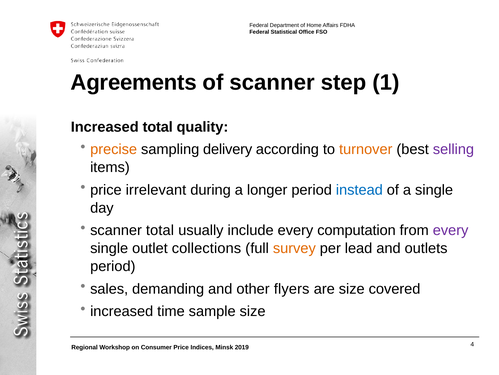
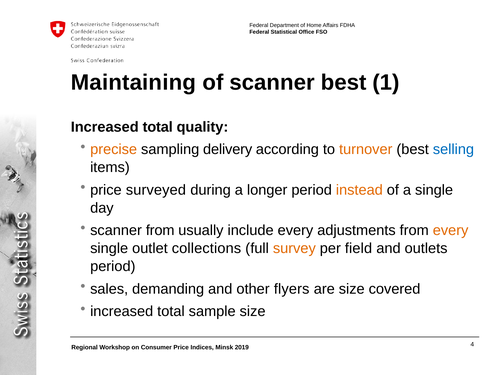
Agreements: Agreements -> Maintaining
scanner step: step -> best
selling colour: purple -> blue
irrelevant: irrelevant -> surveyed
instead colour: blue -> orange
scanner total: total -> from
computation: computation -> adjustments
every at (451, 230) colour: purple -> orange
lead: lead -> field
time at (171, 311): time -> total
